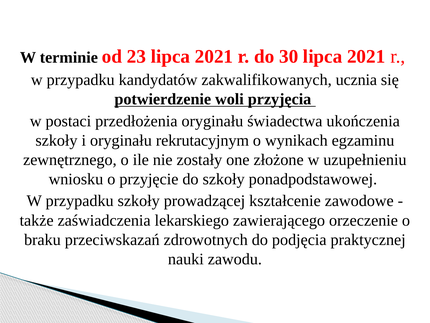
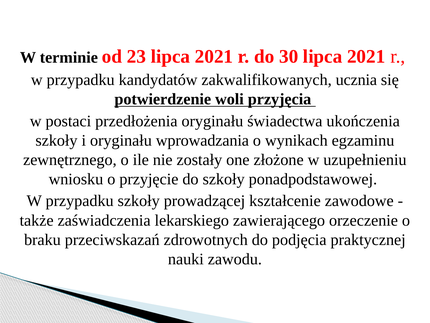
rekrutacyjnym: rekrutacyjnym -> wprowadzania
